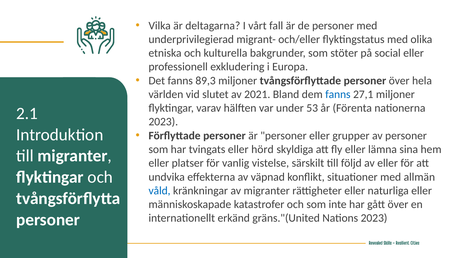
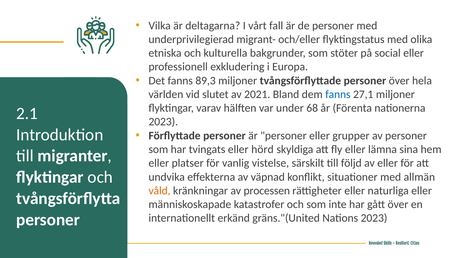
53: 53 -> 68
våld colour: blue -> orange
av migranter: migranter -> processen
